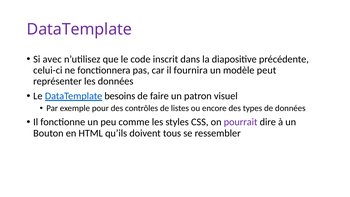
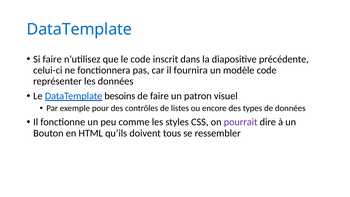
DataTemplate at (79, 29) colour: purple -> blue
Si avec: avec -> faire
modèle peut: peut -> code
